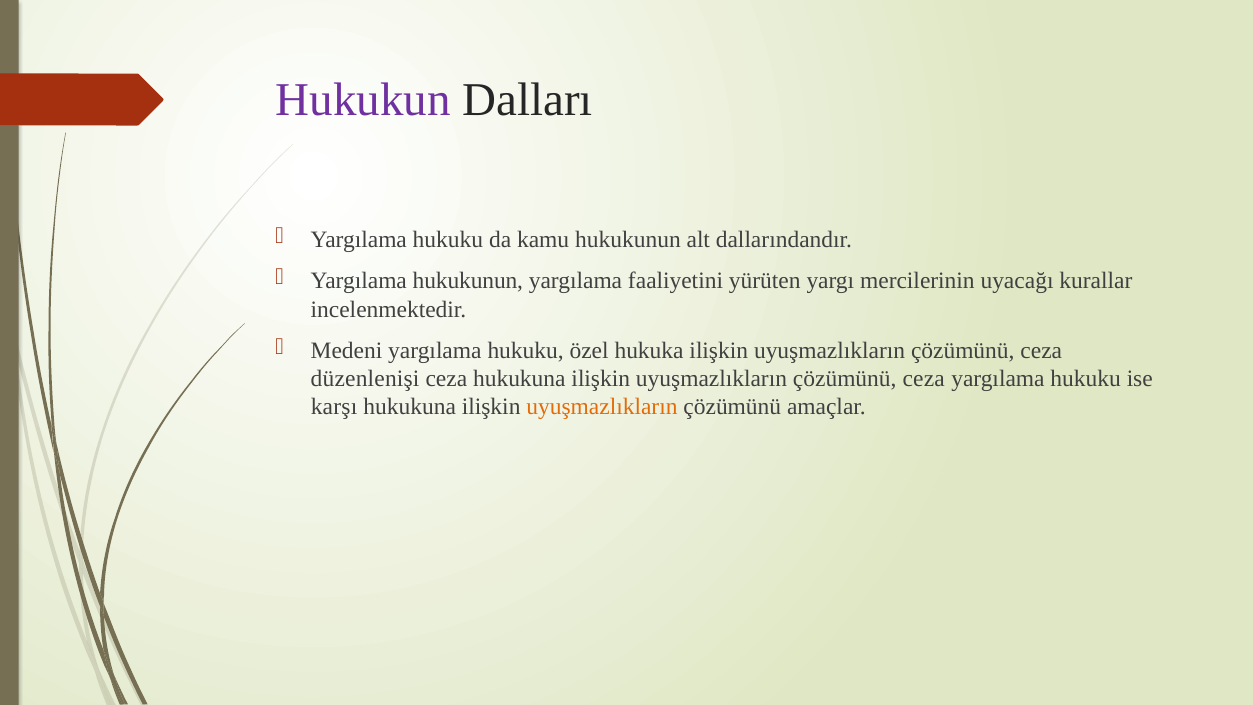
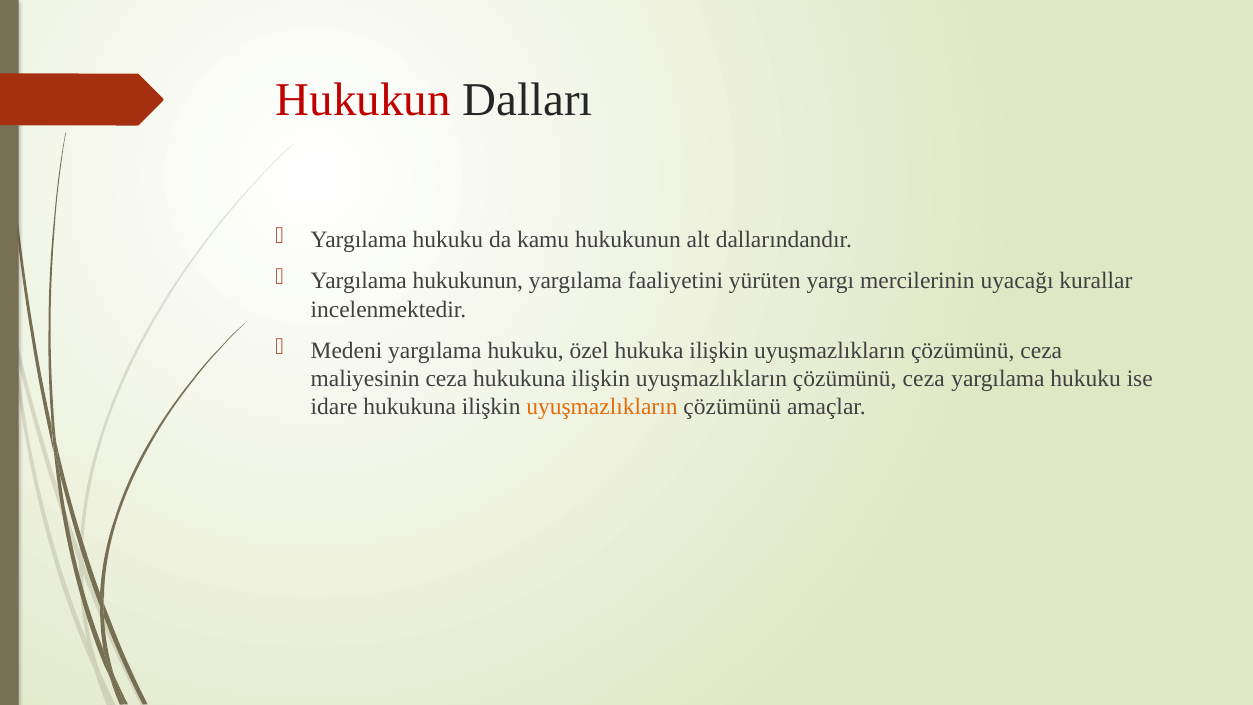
Hukukun colour: purple -> red
düzenlenişi: düzenlenişi -> maliyesinin
karşı: karşı -> idare
